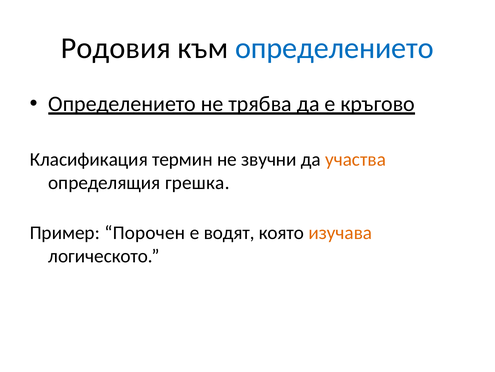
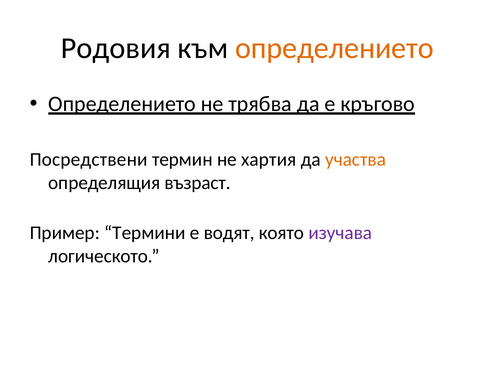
определението at (334, 48) colour: blue -> orange
Класификация: Класификация -> Посредствени
звучни: звучни -> хартия
грешка: грешка -> възраст
Порочен: Порочен -> Термини
изучава colour: orange -> purple
